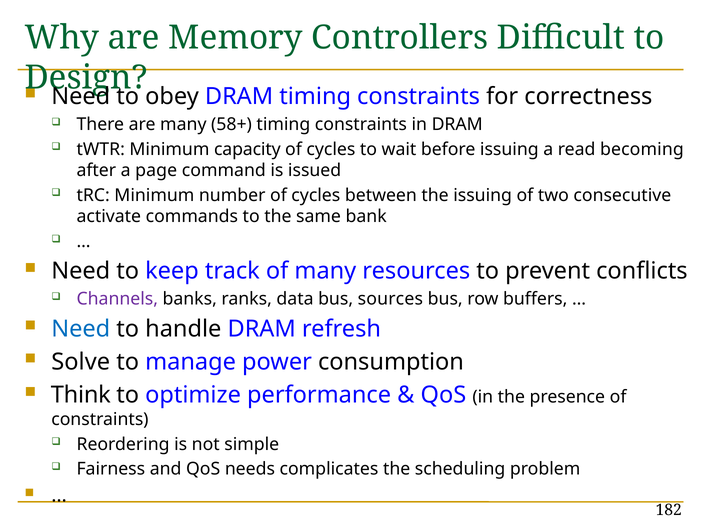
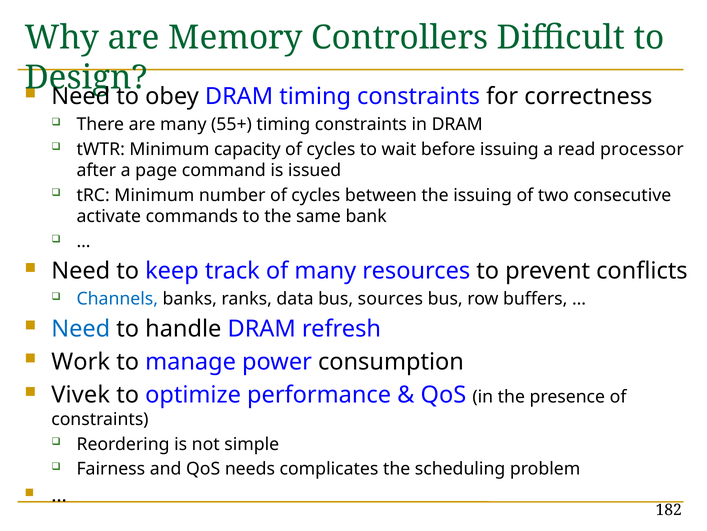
58+: 58+ -> 55+
becoming: becoming -> processor
Channels colour: purple -> blue
Solve: Solve -> Work
Think: Think -> Vivek
